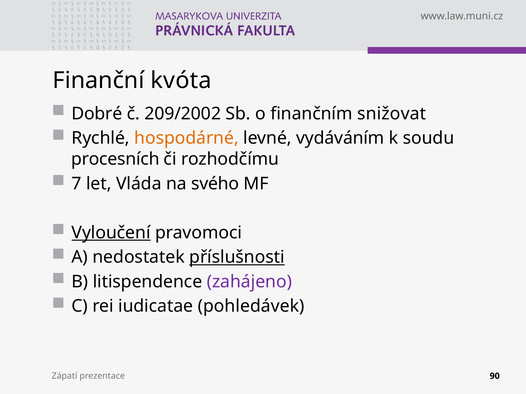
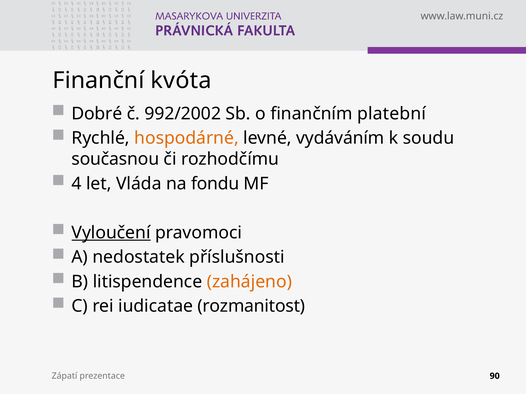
209/2002: 209/2002 -> 992/2002
snižovat: snižovat -> platební
procesních: procesních -> současnou
7: 7 -> 4
svého: svého -> fondu
příslušnosti underline: present -> none
zahájeno colour: purple -> orange
pohledávek: pohledávek -> rozmanitost
